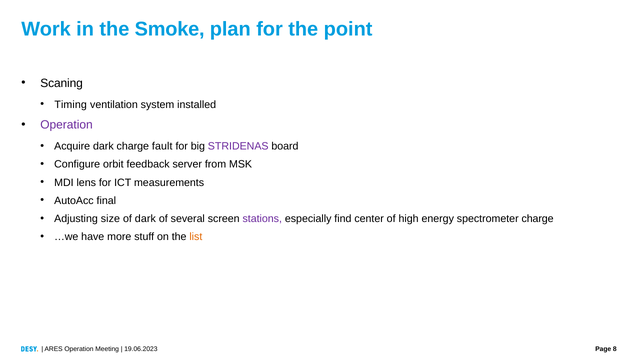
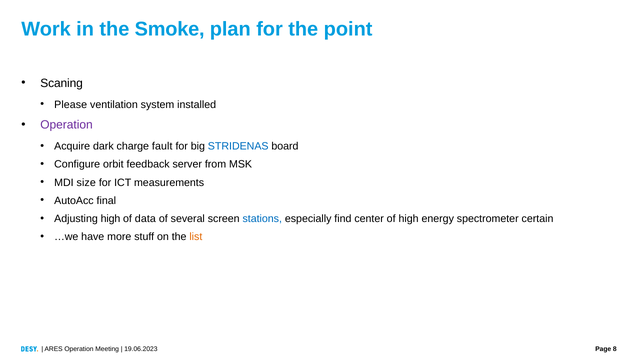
Timing: Timing -> Please
STRIDENAS colour: purple -> blue
lens: lens -> size
Adjusting size: size -> high
of dark: dark -> data
stations colour: purple -> blue
spectrometer charge: charge -> certain
